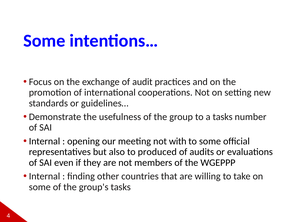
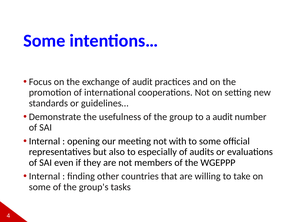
a tasks: tasks -> audit
produced: produced -> especially
